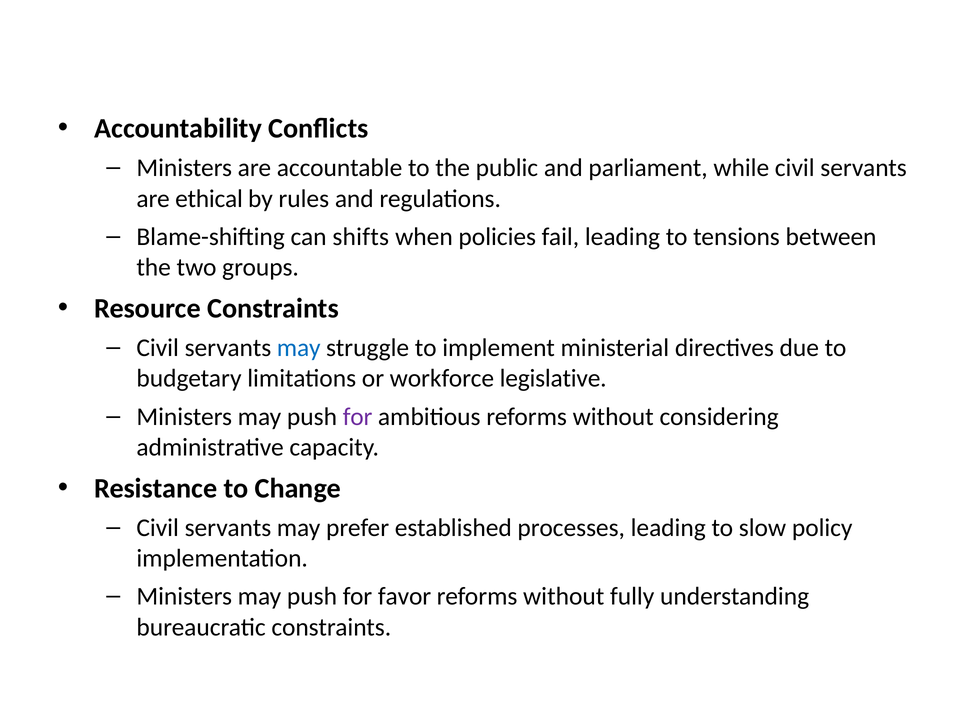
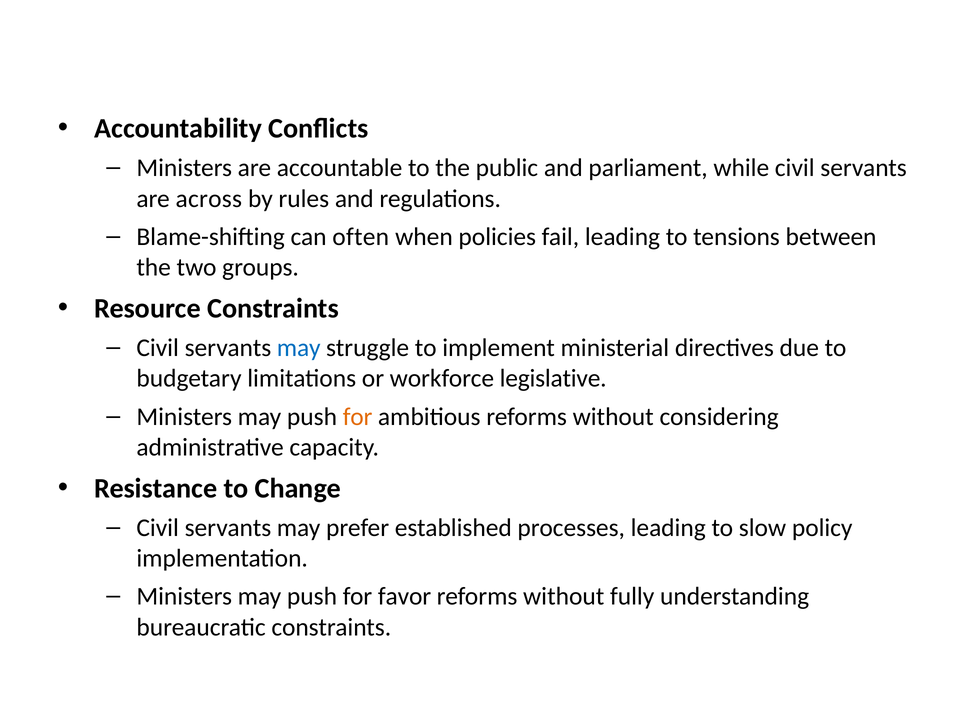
ethical: ethical -> across
shifts: shifts -> often
for at (358, 416) colour: purple -> orange
